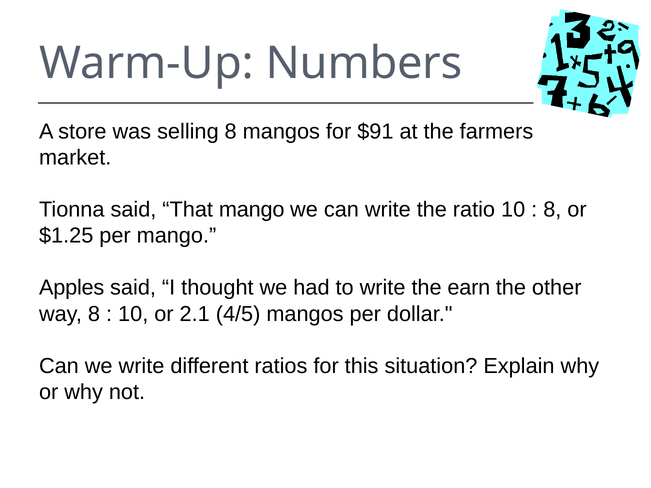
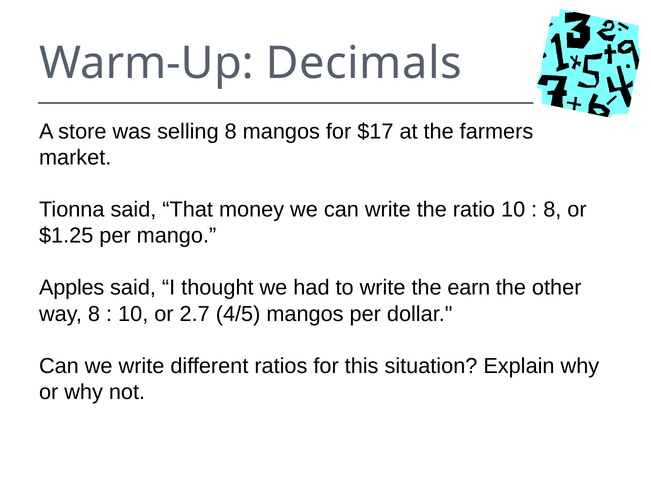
Numbers: Numbers -> Decimals
$91: $91 -> $17
That mango: mango -> money
2.1: 2.1 -> 2.7
